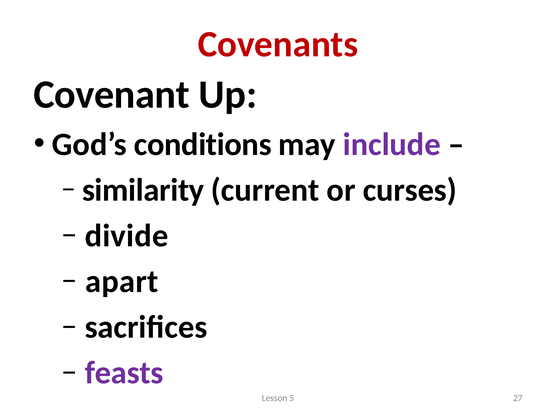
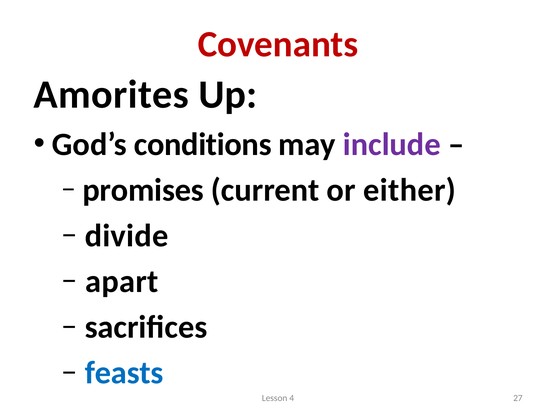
Covenant: Covenant -> Amorites
similarity: similarity -> promises
curses: curses -> either
feasts colour: purple -> blue
5: 5 -> 4
